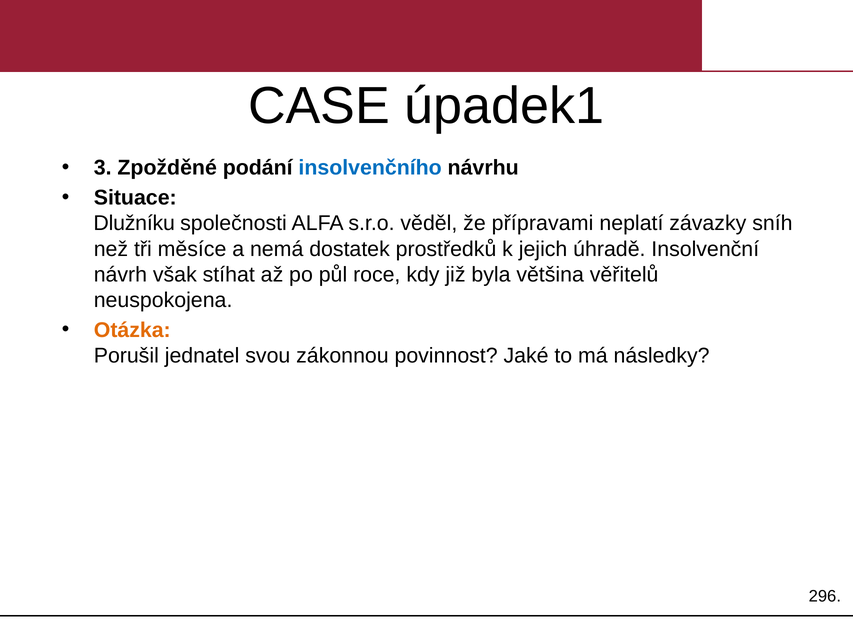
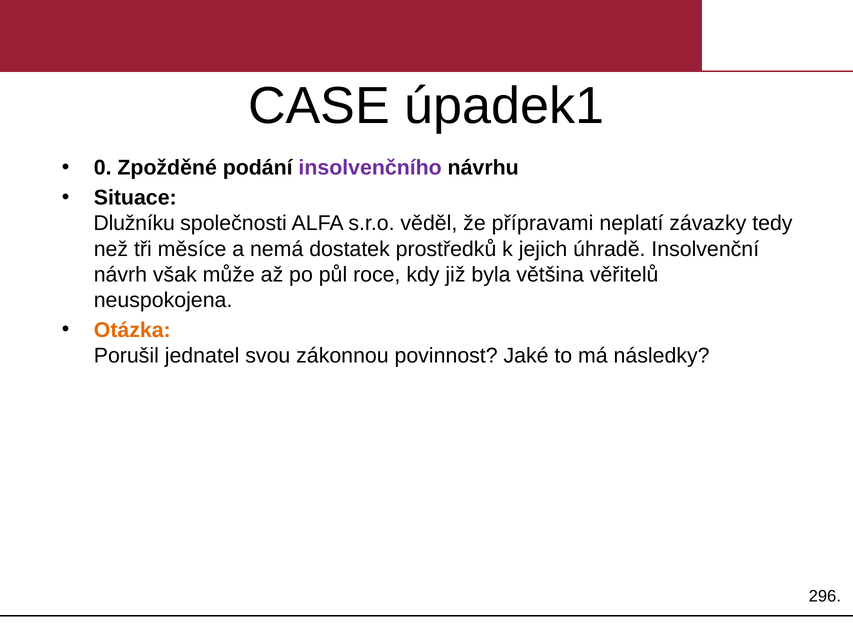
3: 3 -> 0
insolvenčního colour: blue -> purple
sníh: sníh -> tedy
stíhat: stíhat -> může
